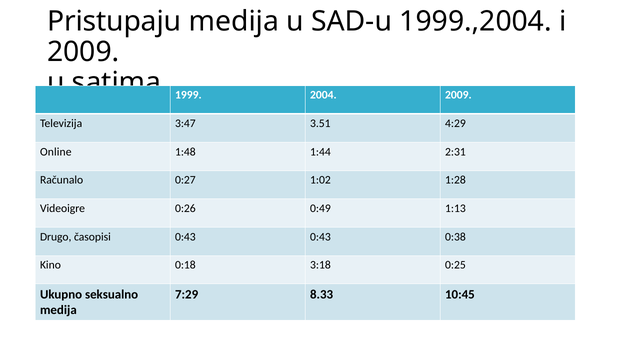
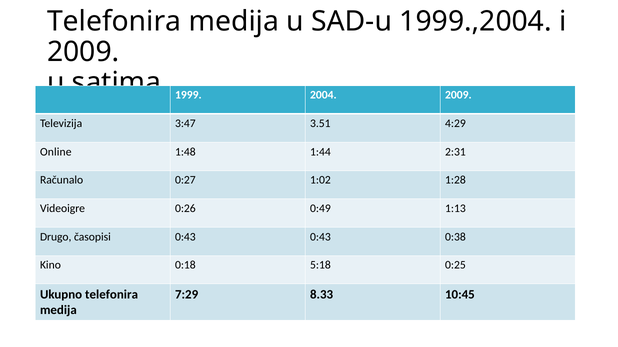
Pristupaju at (114, 21): Pristupaju -> Telefonira
3:18: 3:18 -> 5:18
Ukupno seksualno: seksualno -> telefonira
